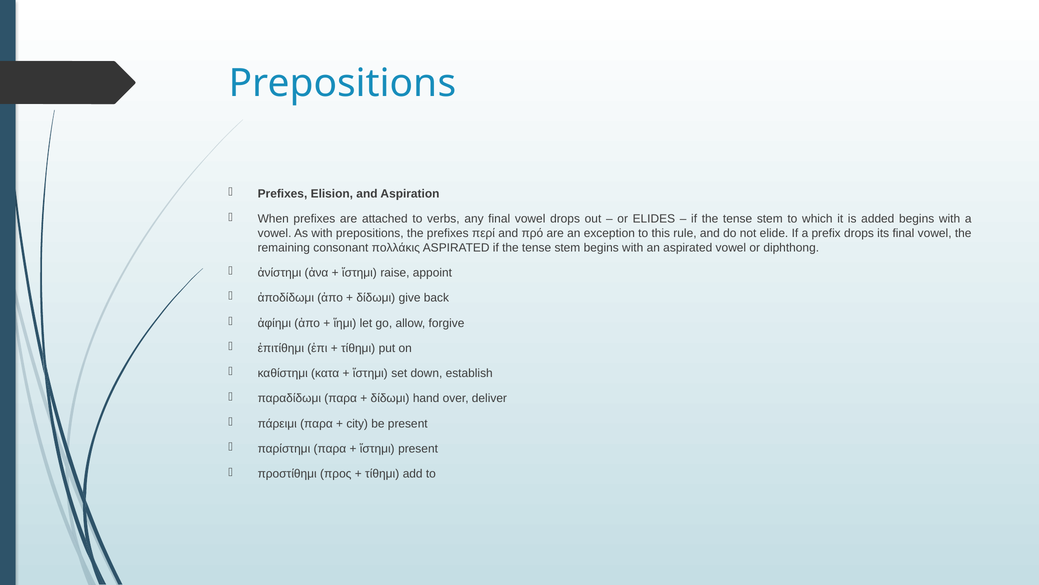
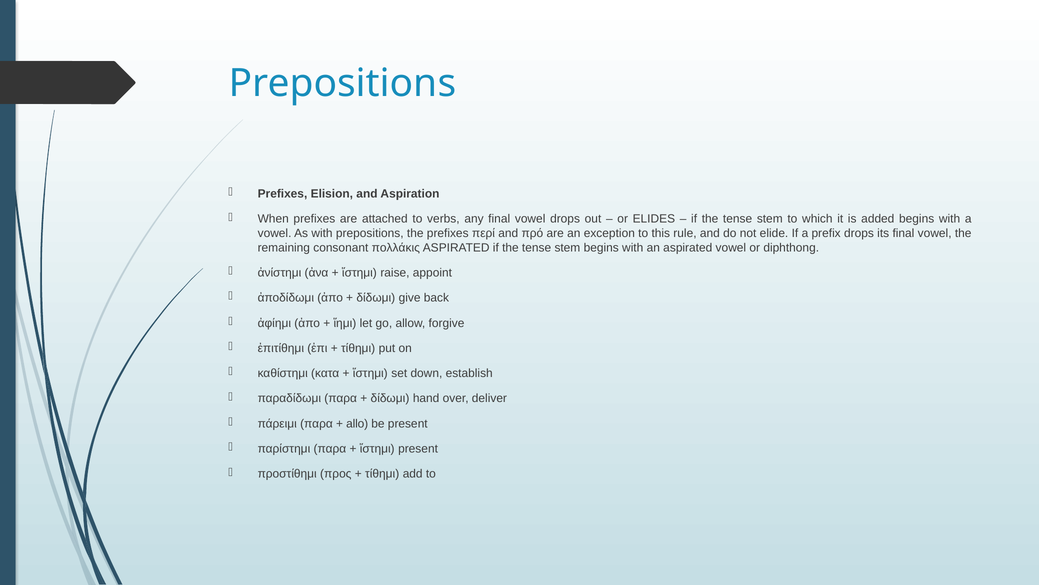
city: city -> allo
